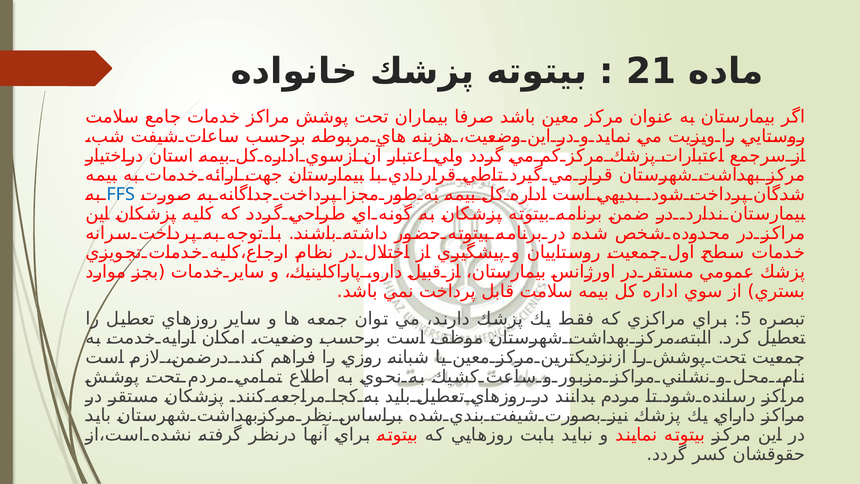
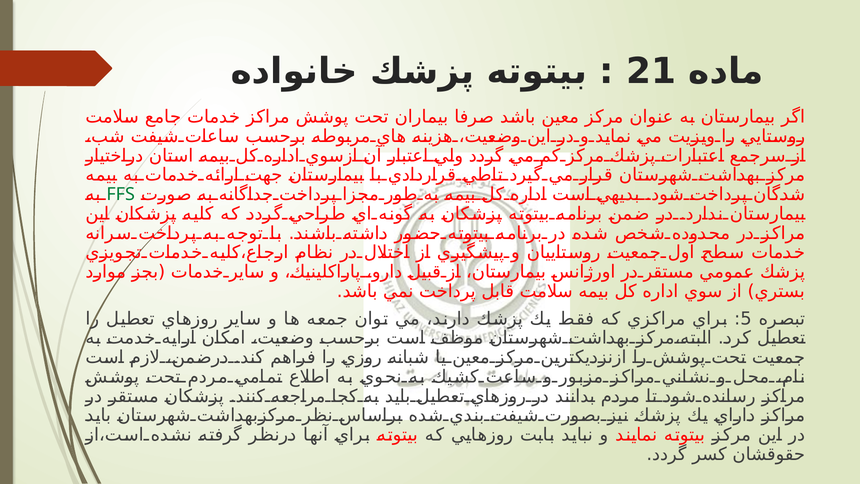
FFS colour: blue -> green
